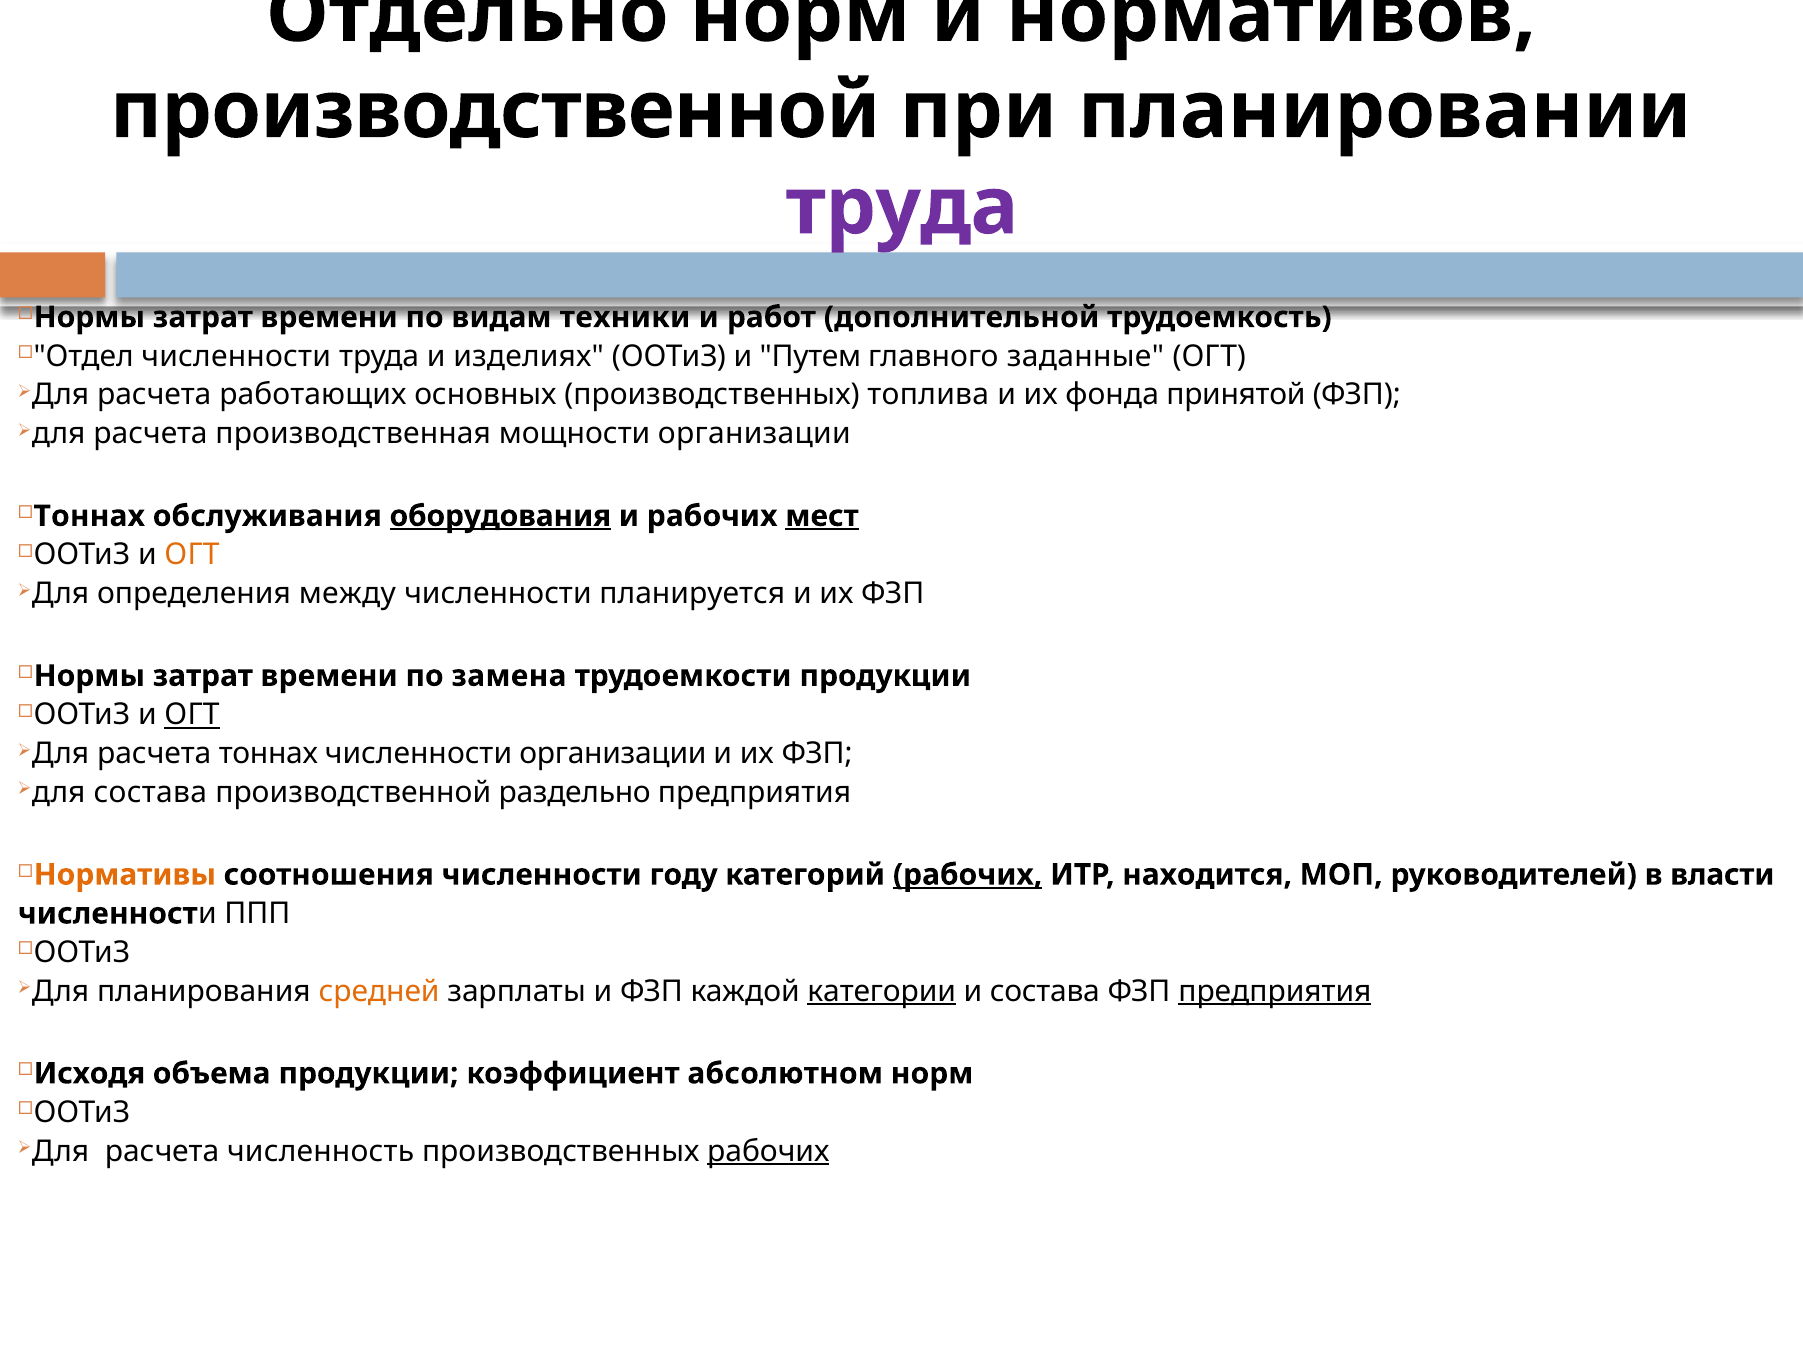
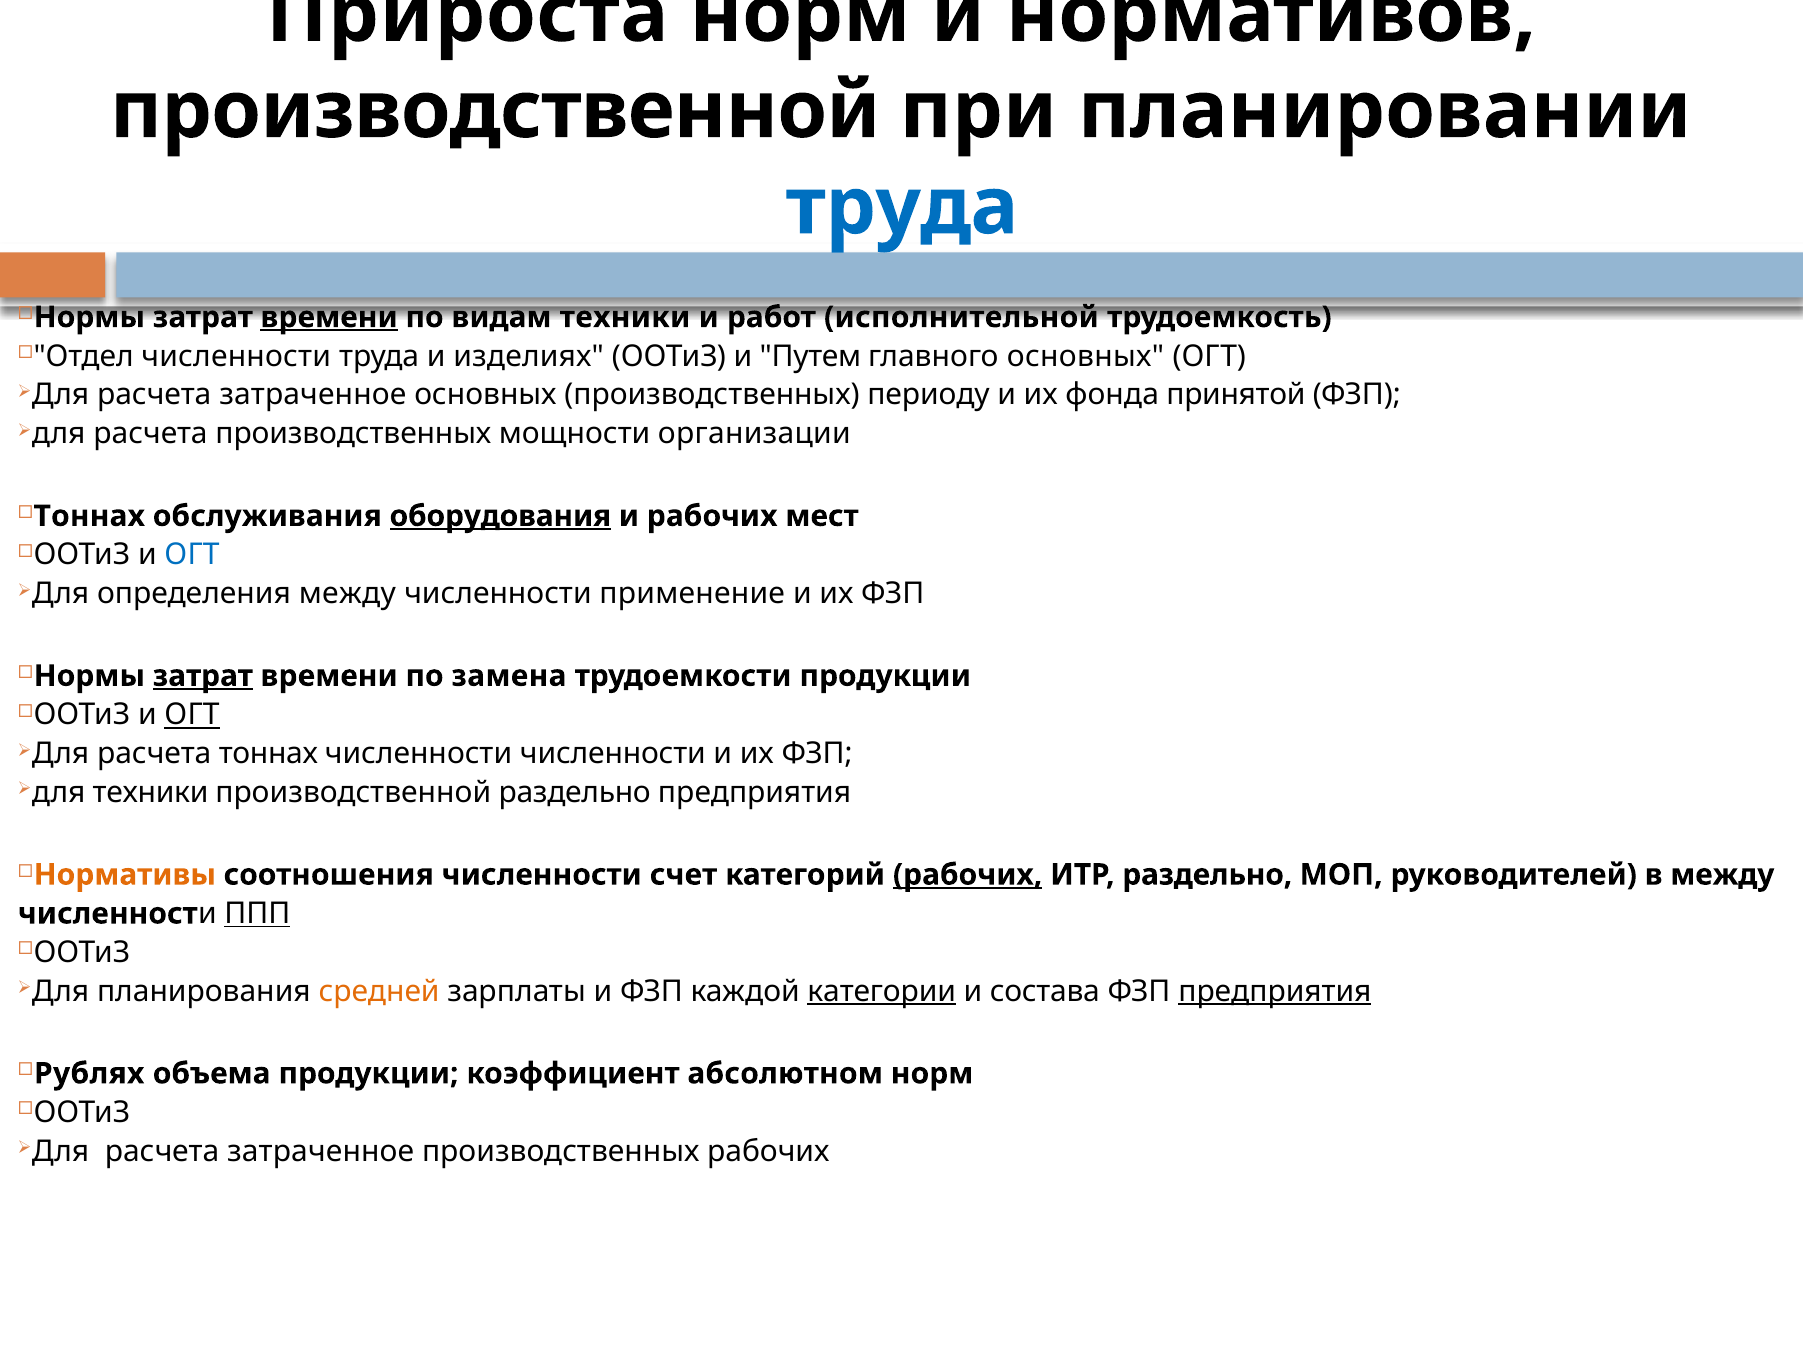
Отдельно: Отдельно -> Прироста
труда at (902, 207) colour: purple -> blue
времени at (329, 317) underline: none -> present
дополнительной: дополнительной -> исполнительной
главного заданные: заданные -> основных
работающих at (313, 395): работающих -> затраченное
топлива: топлива -> периоду
расчета производственная: производственная -> производственных
мест underline: present -> none
ОГТ at (192, 555) colour: orange -> blue
планируется: планируется -> применение
затрат at (203, 676) underline: none -> present
численности организации: организации -> численности
состава at (150, 793): состава -> техники
году: году -> счет
ИТР находится: находится -> раздельно
в власти: власти -> между
ППП underline: none -> present
Исходя: Исходя -> Рублях
численность at (321, 1152): численность -> затраченное
рабочих at (768, 1152) underline: present -> none
